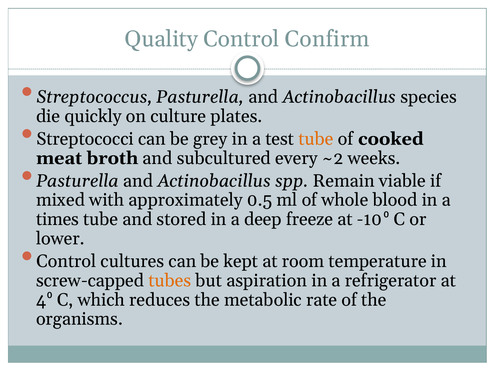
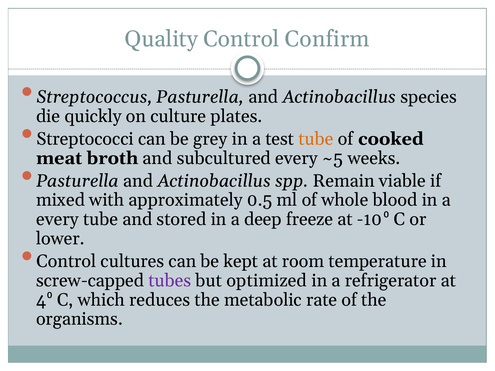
~2: ~2 -> ~5
times at (57, 220): times -> every
tubes colour: orange -> purple
aspiration: aspiration -> optimized
